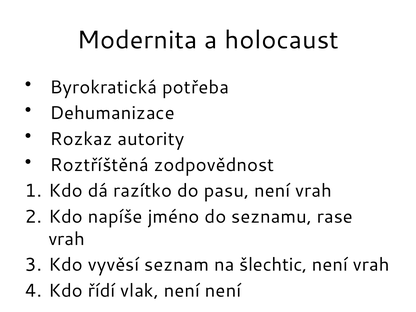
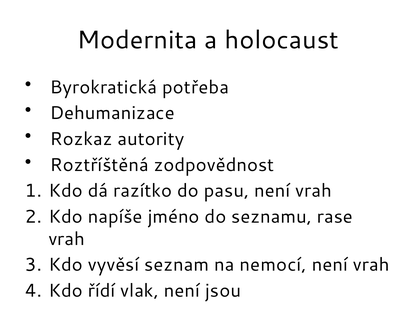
šlechtic: šlechtic -> nemocí
není není: není -> jsou
